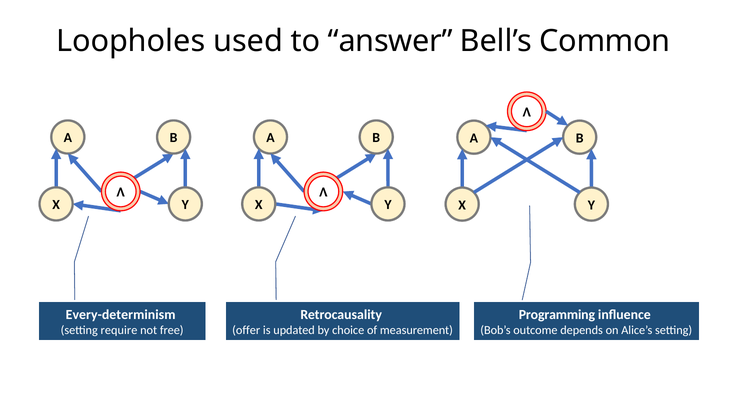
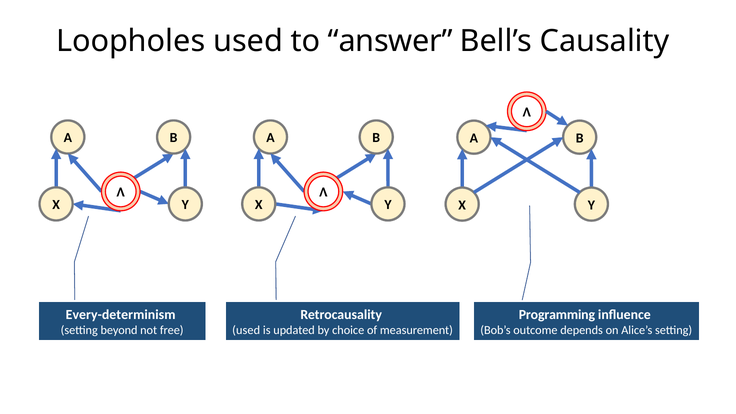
Common: Common -> Causality
require: require -> beyond
offer at (246, 330): offer -> used
